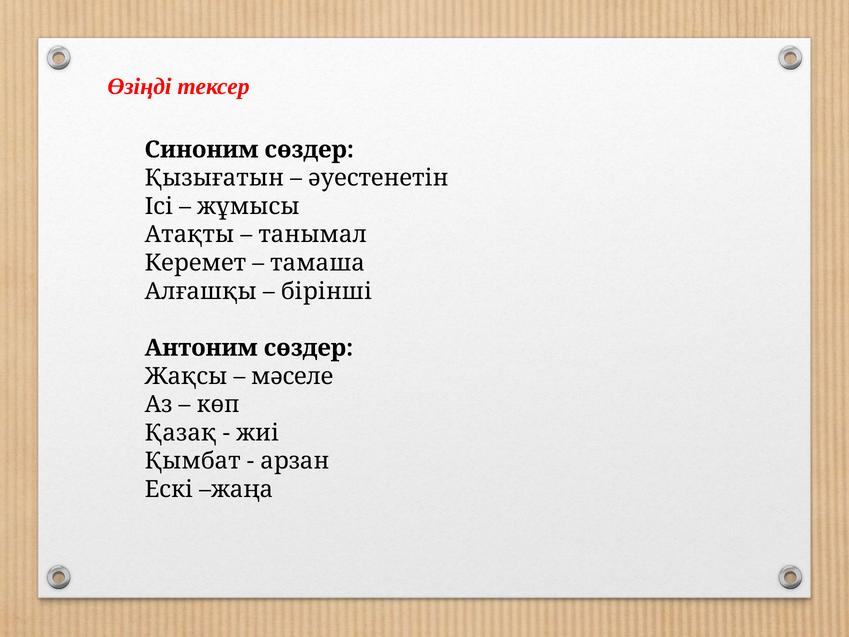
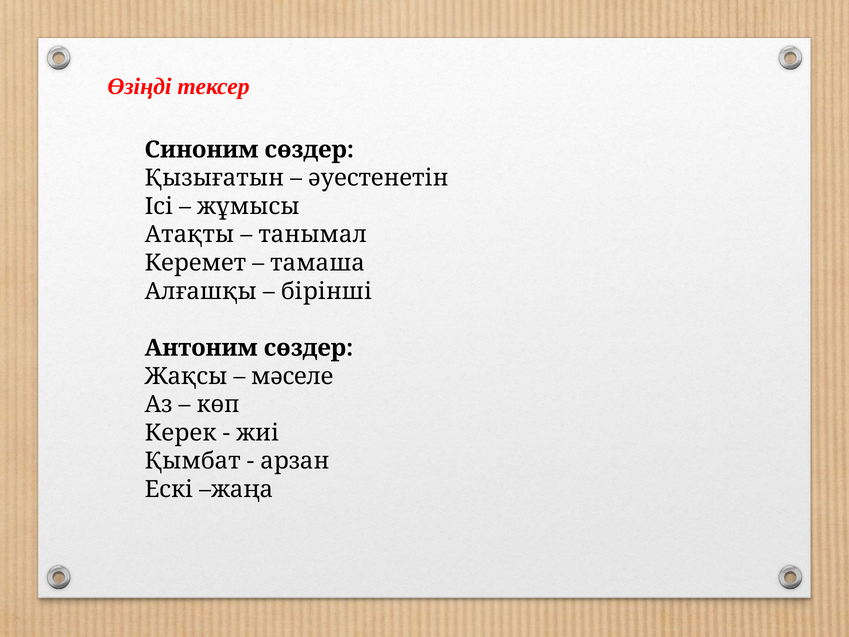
Қазақ: Қазақ -> Керек
